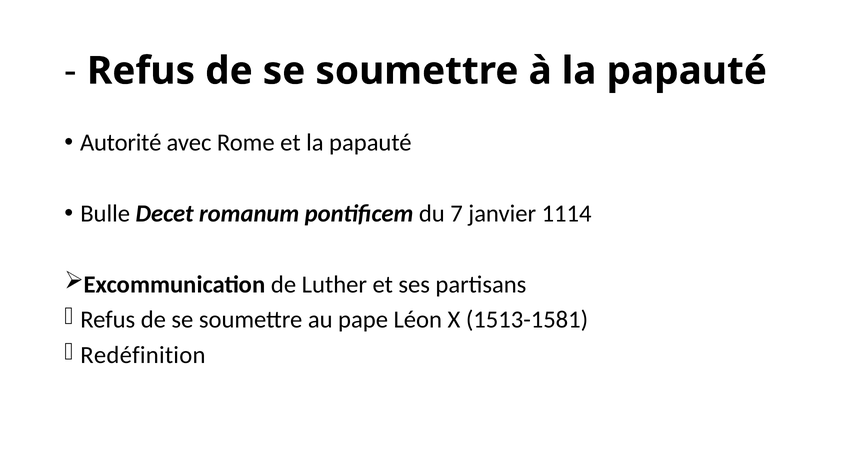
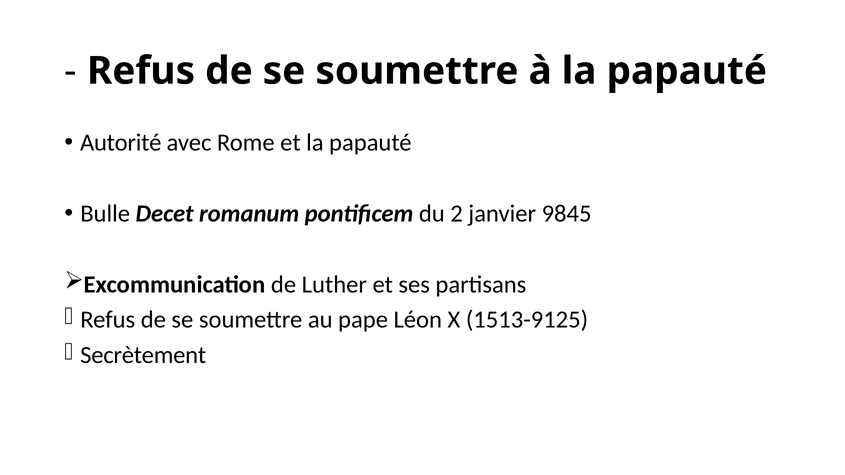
7: 7 -> 2
1114: 1114 -> 9845
1513-1581: 1513-1581 -> 1513-9125
Redéfinition: Redéfinition -> Secrètement
